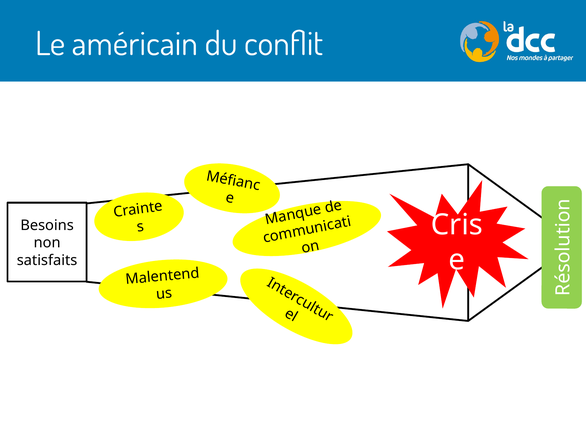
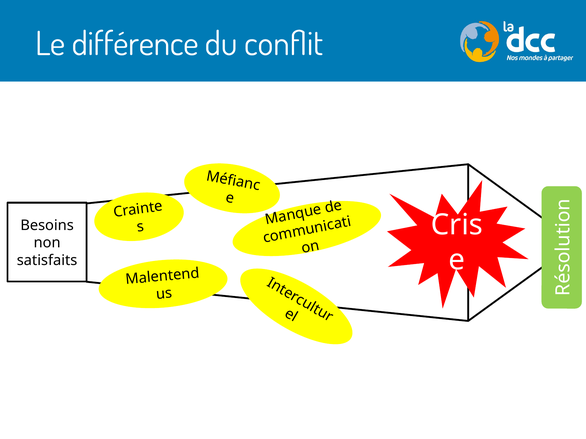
américain: américain -> différence
